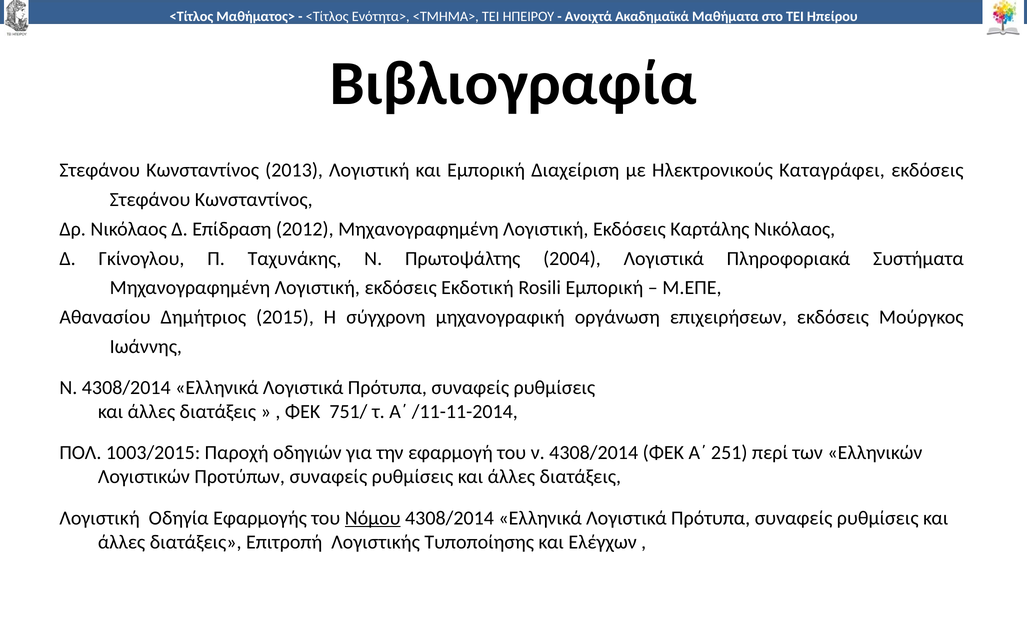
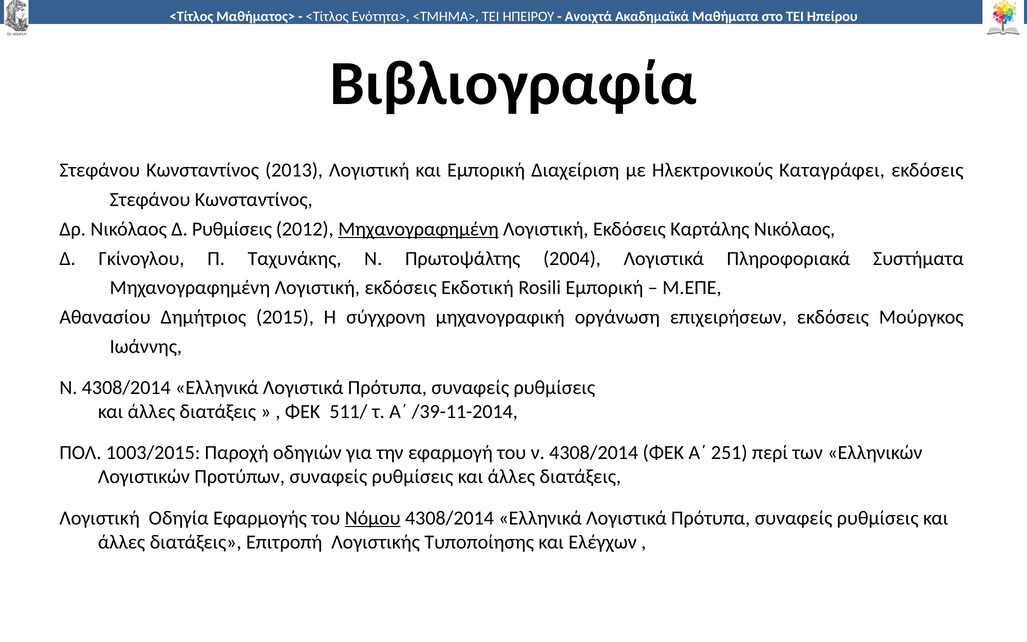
Δ Επίδραση: Επίδραση -> Ρυθμίσεις
Μηχανογραφημένη at (418, 229) underline: none -> present
751/: 751/ -> 511/
/11-11-2014: /11-11-2014 -> /39-11-2014
